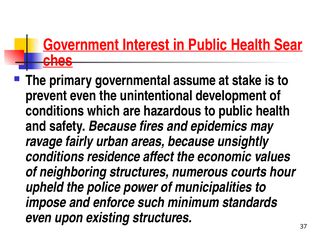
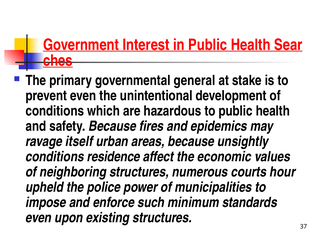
assume: assume -> general
fairly: fairly -> itself
